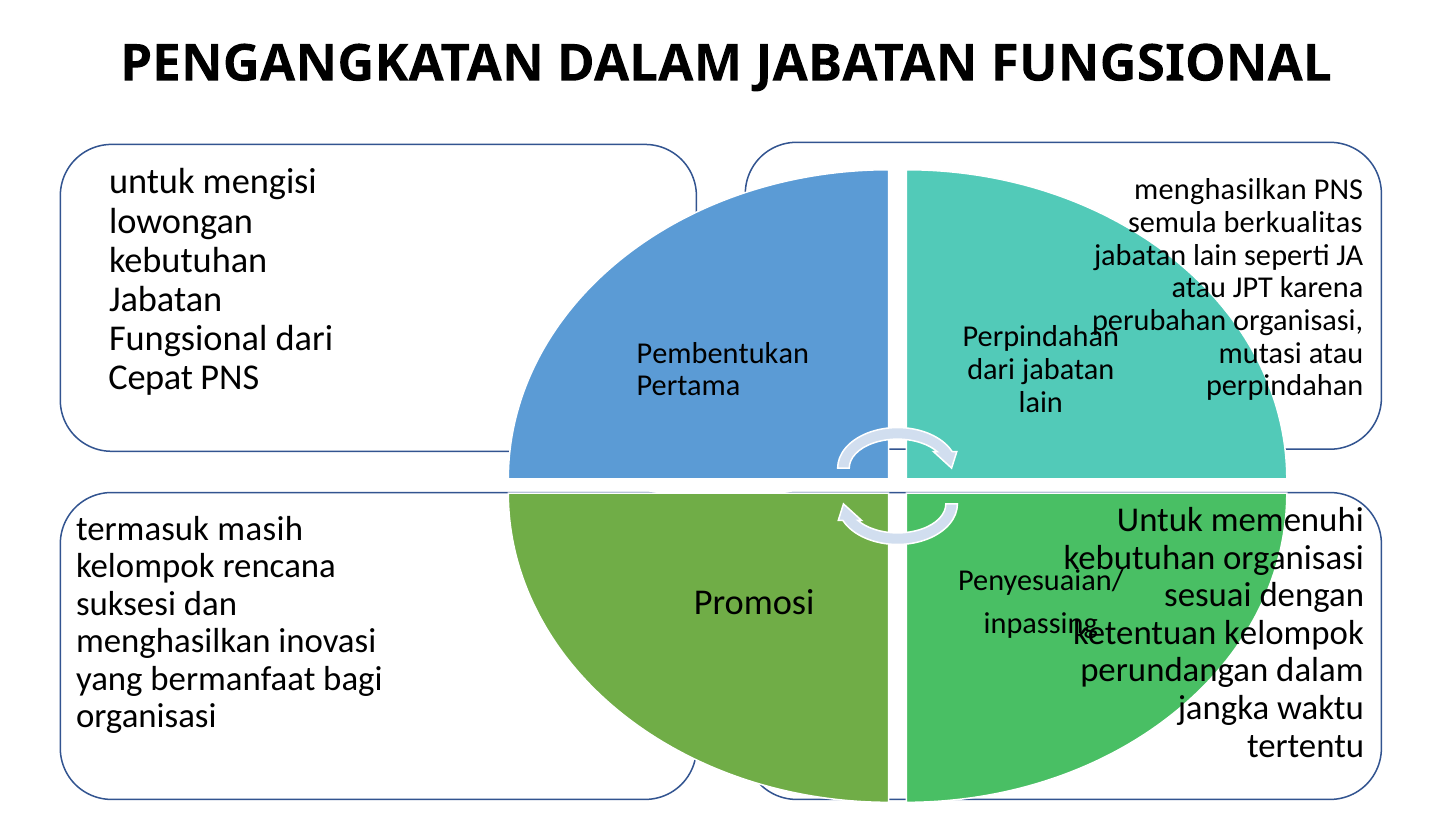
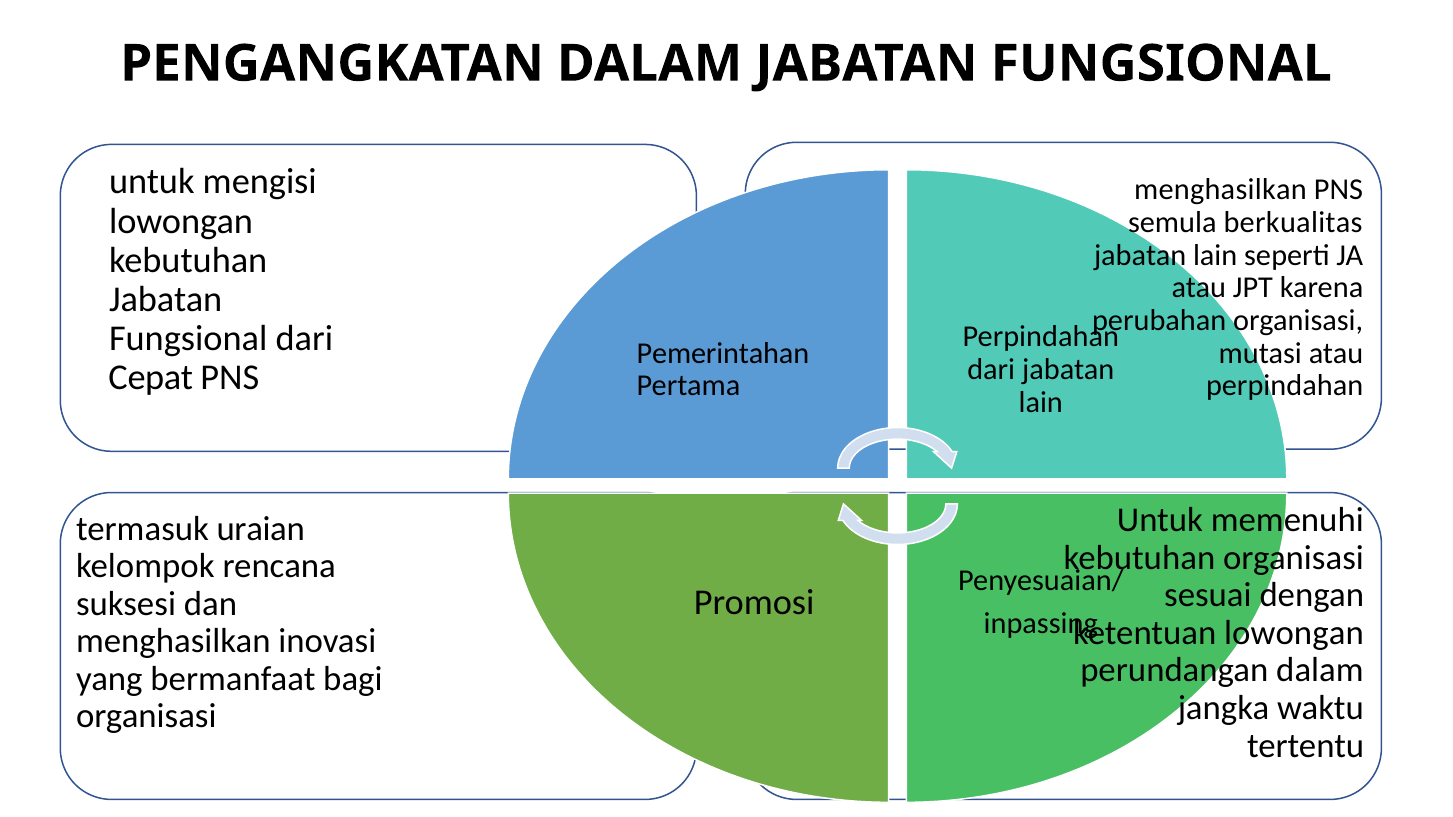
Pembentukan: Pembentukan -> Pemerintahan
masih: masih -> uraian
ketentuan kelompok: kelompok -> lowongan
